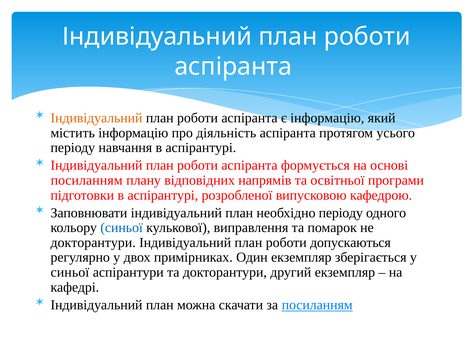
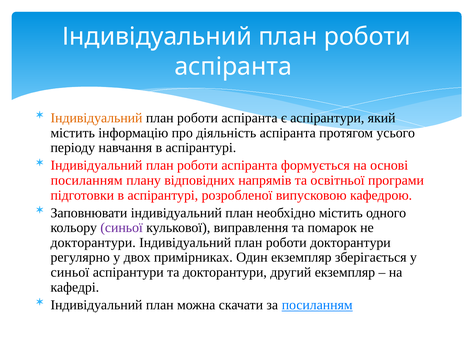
є інформацію: інформацію -> аспірантури
необхідно періоду: періоду -> містить
синьої at (122, 228) colour: blue -> purple
роботи допускаються: допускаються -> докторантури
